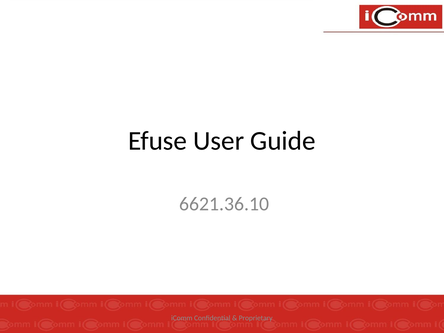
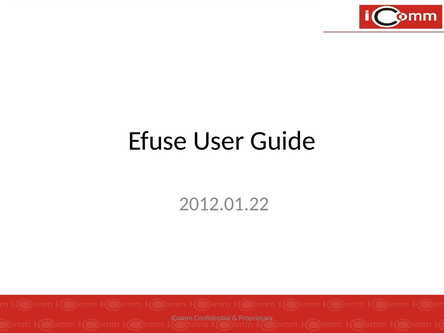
6621.36.10: 6621.36.10 -> 2012.01.22
